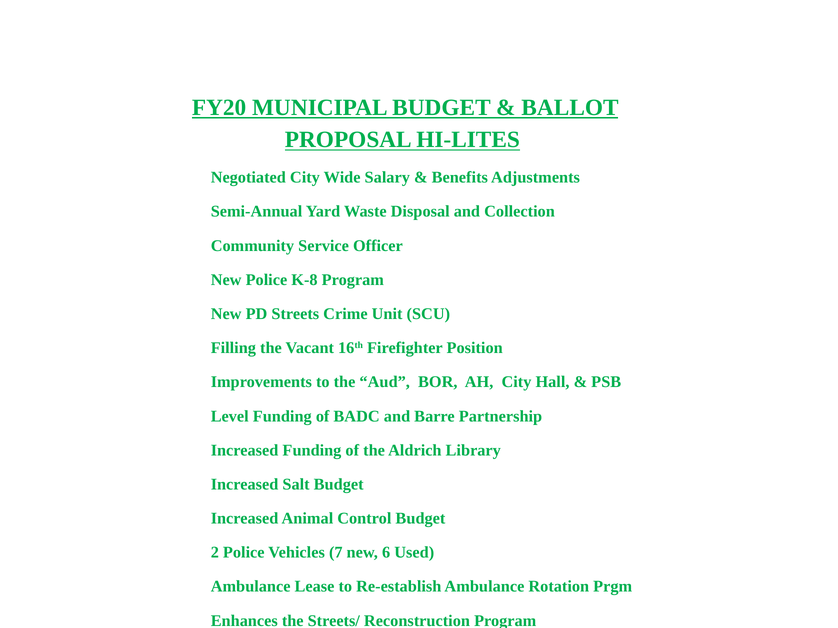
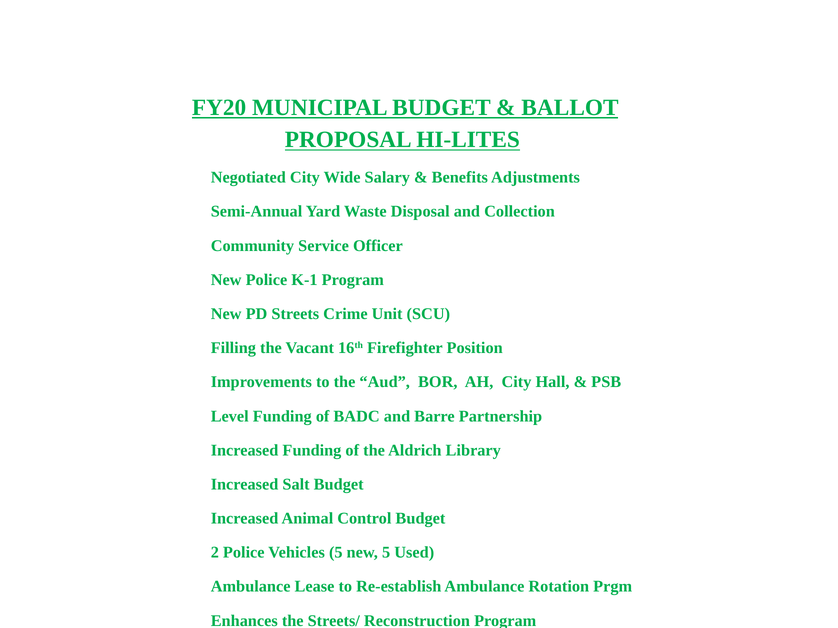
K-8: K-8 -> K-1
Vehicles 7: 7 -> 5
new 6: 6 -> 5
